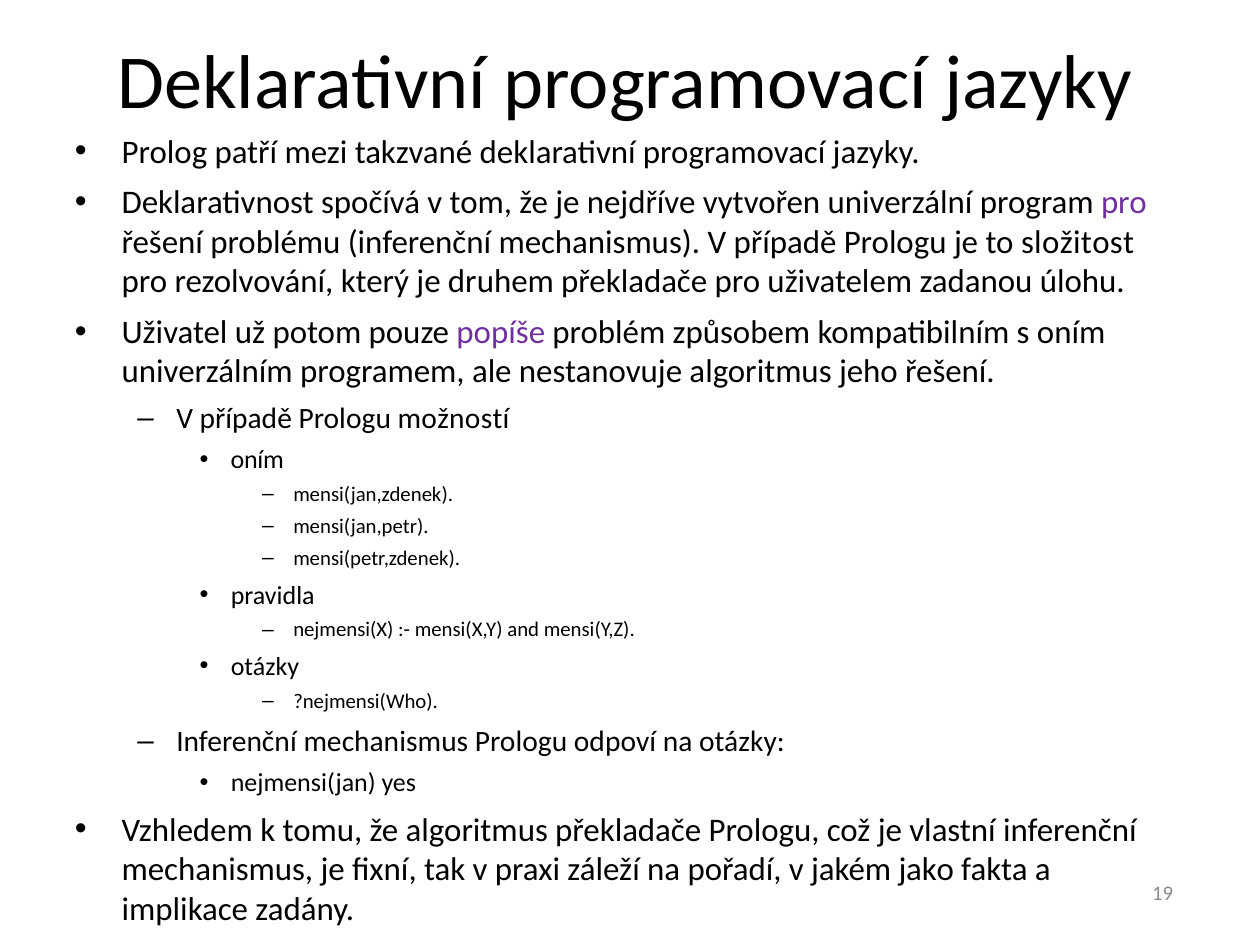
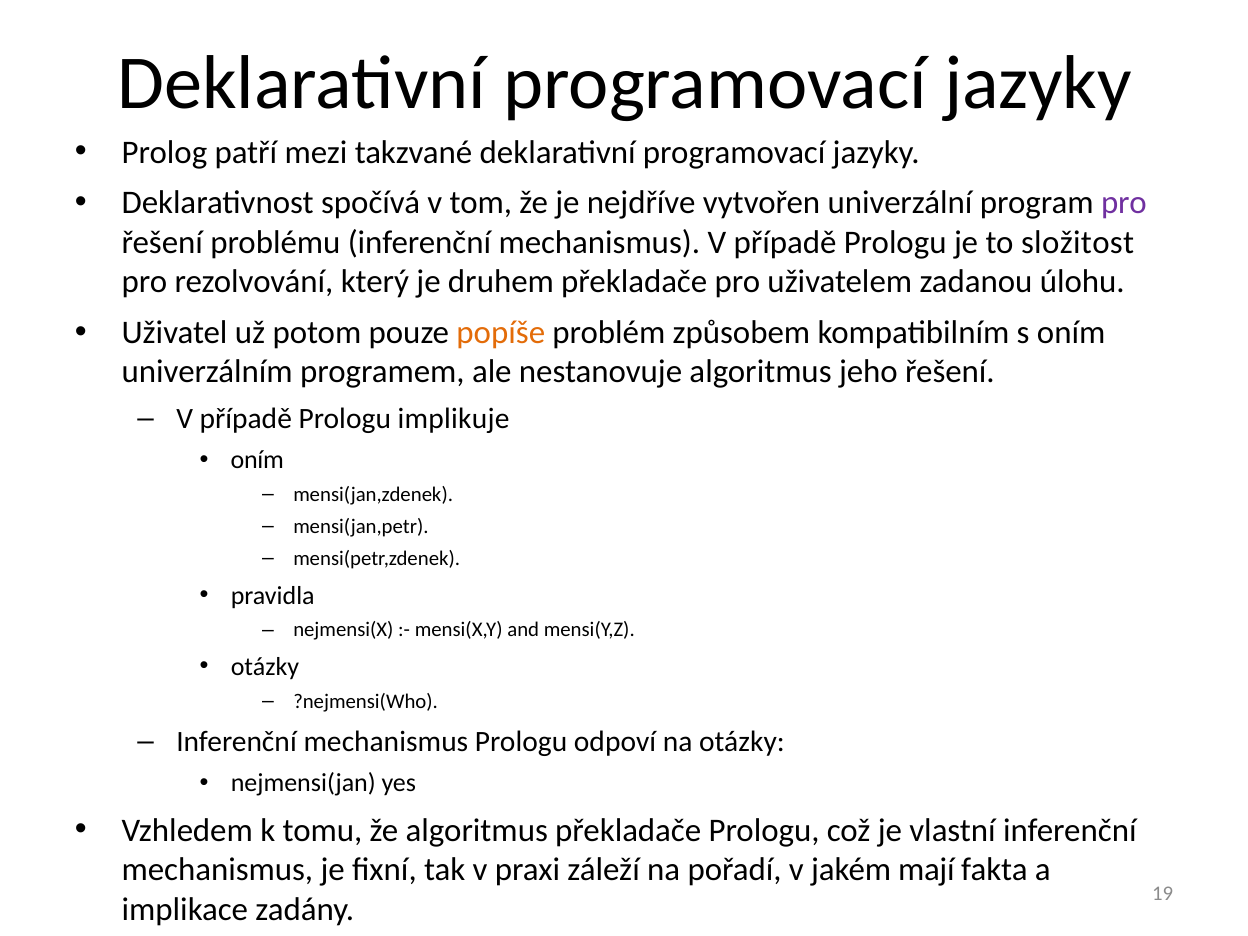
popíše colour: purple -> orange
možností: možností -> implikuje
jako: jako -> mají
